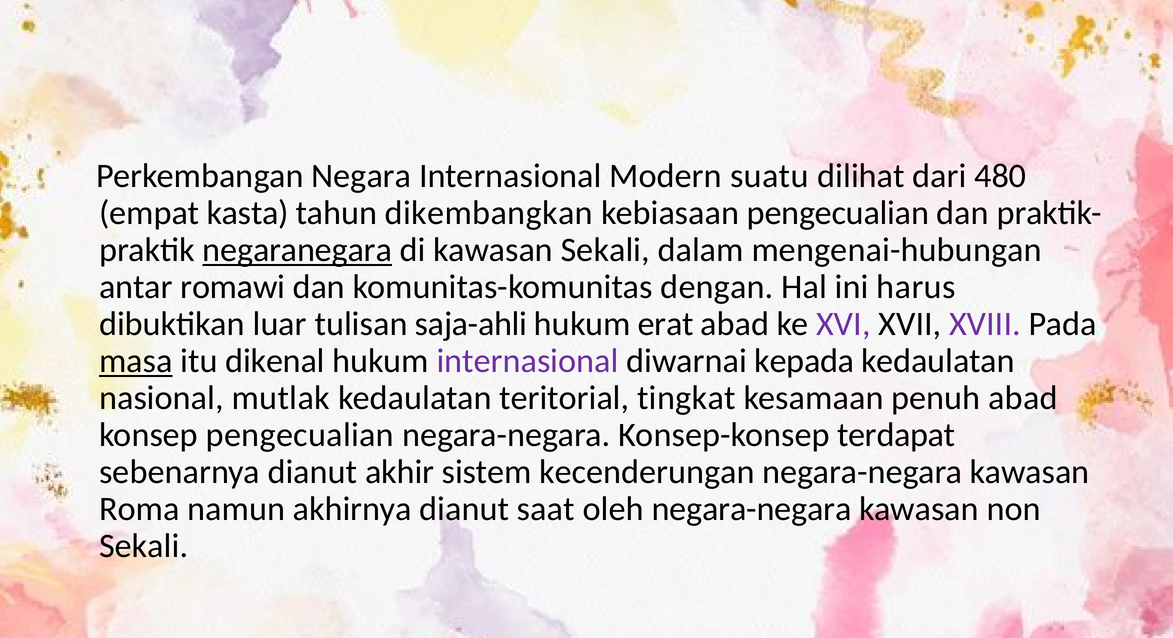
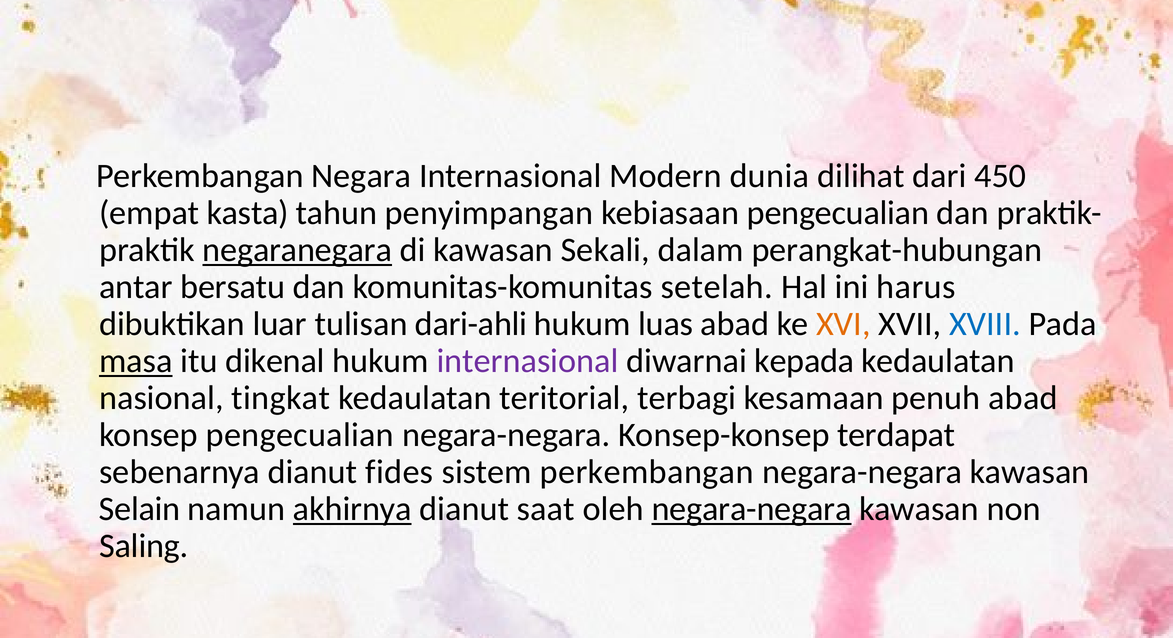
suatu: suatu -> dunia
480: 480 -> 450
dikembangkan: dikembangkan -> penyimpangan
mengenai-hubungan: mengenai-hubungan -> perangkat-hubungan
romawi: romawi -> bersatu
dengan: dengan -> setelah
saja-ahli: saja-ahli -> dari-ahli
erat: erat -> luas
XVI colour: purple -> orange
XVIII colour: purple -> blue
mutlak: mutlak -> tingkat
tingkat: tingkat -> terbagi
akhir: akhir -> fides
sistem kecenderungan: kecenderungan -> perkembangan
Roma: Roma -> Selain
akhirnya underline: none -> present
negara-negara at (752, 509) underline: none -> present
Sekali at (144, 546): Sekali -> Saling
